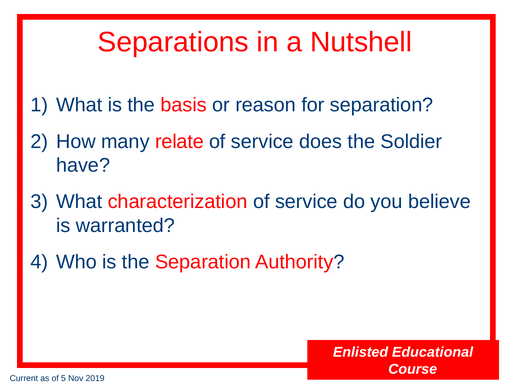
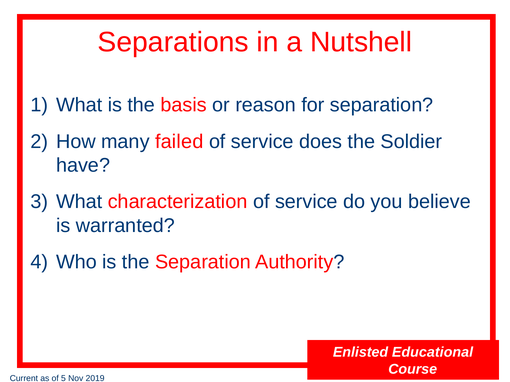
relate: relate -> failed
